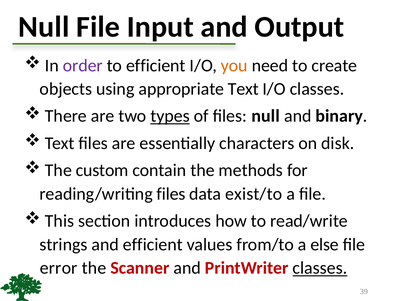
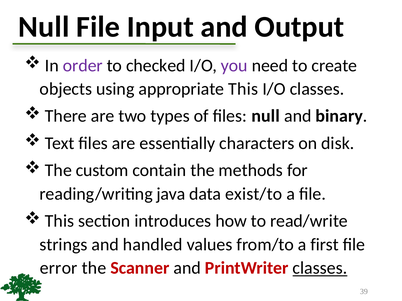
to efficient: efficient -> checked
you colour: orange -> purple
appropriate Text: Text -> This
types underline: present -> none
reading/writing files: files -> java
and efficient: efficient -> handled
else: else -> first
